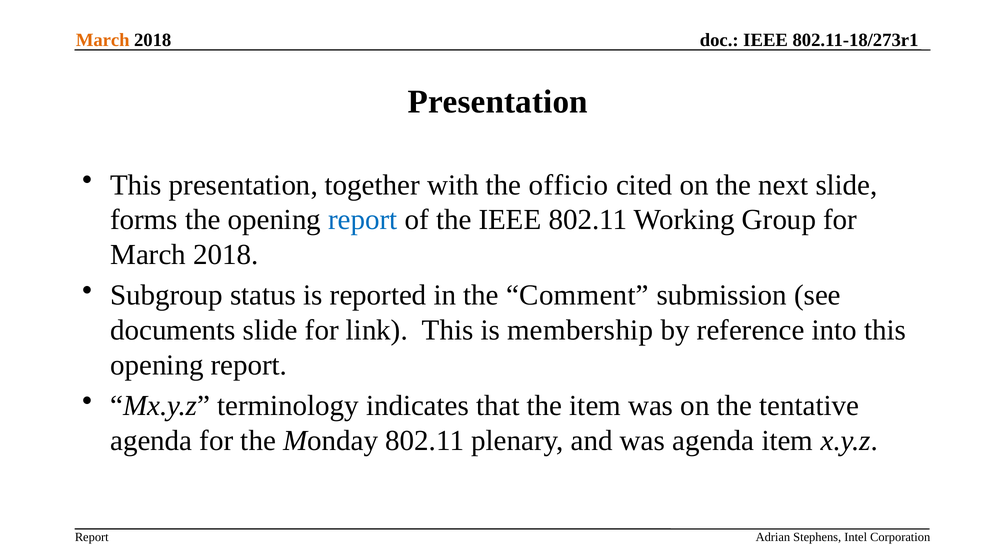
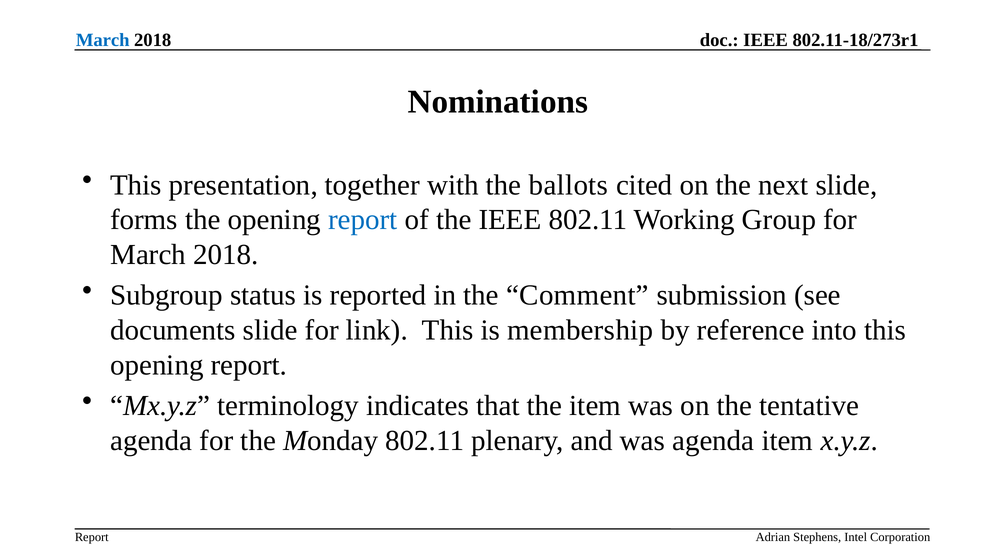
March at (103, 40) colour: orange -> blue
Presentation at (498, 102): Presentation -> Nominations
officio: officio -> ballots
